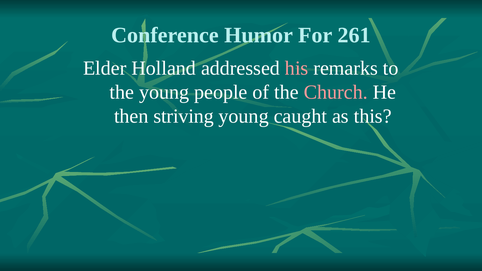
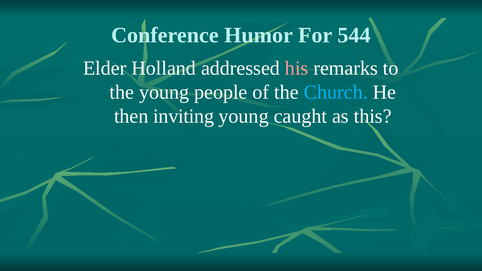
261: 261 -> 544
Church colour: pink -> light blue
striving: striving -> inviting
